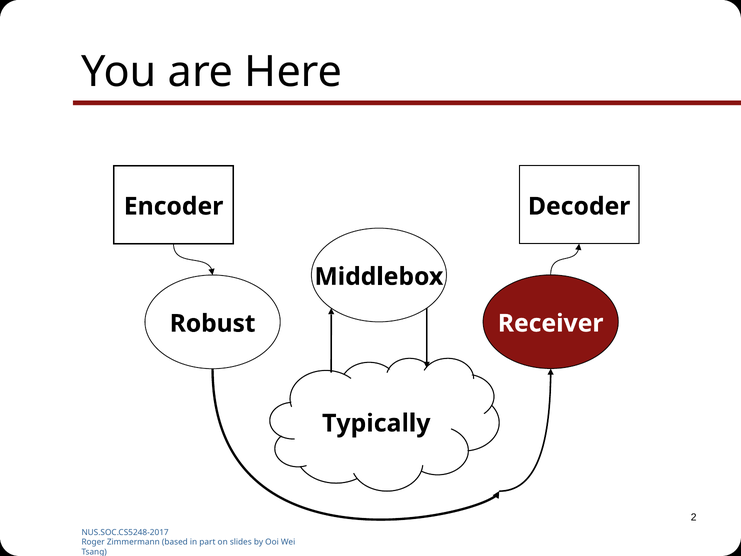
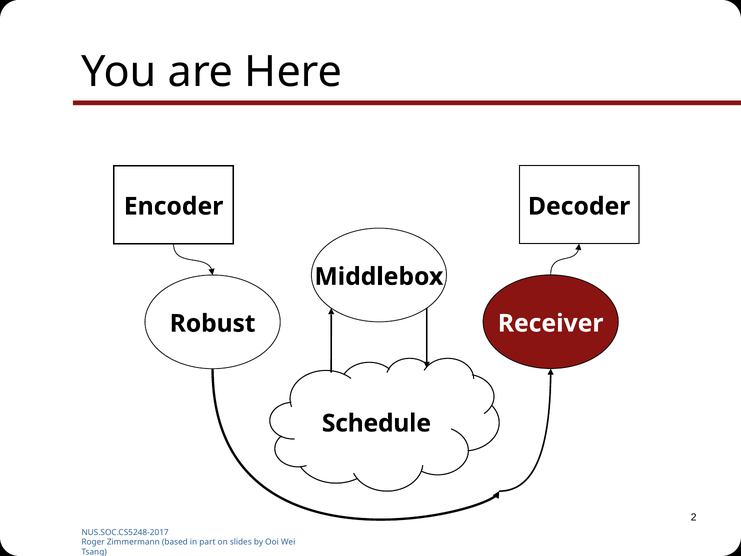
Typically: Typically -> Schedule
